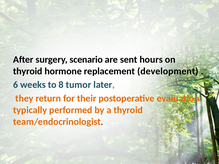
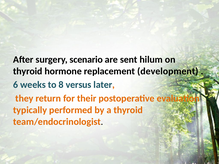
hours: hours -> hilum
tumor: tumor -> versus
